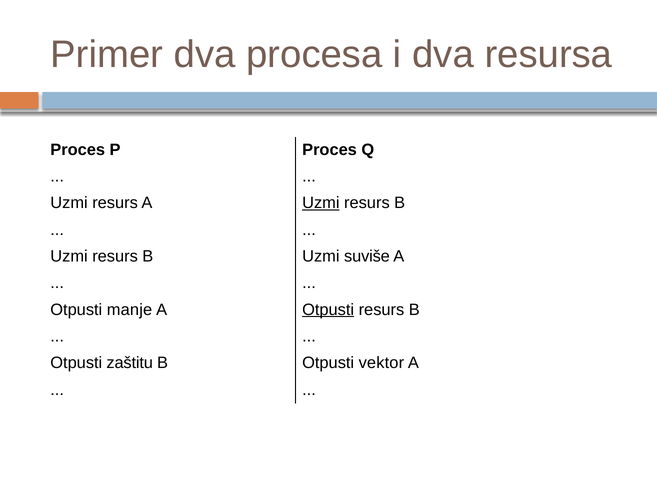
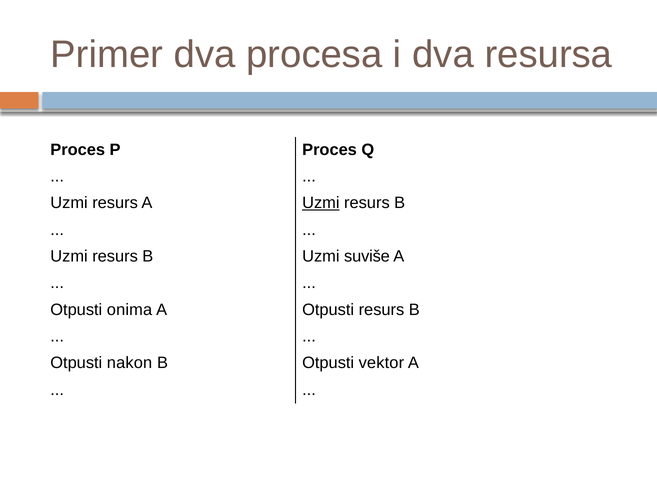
manje: manje -> onima
Otpusti at (328, 309) underline: present -> none
zaštitu: zaštitu -> nakon
